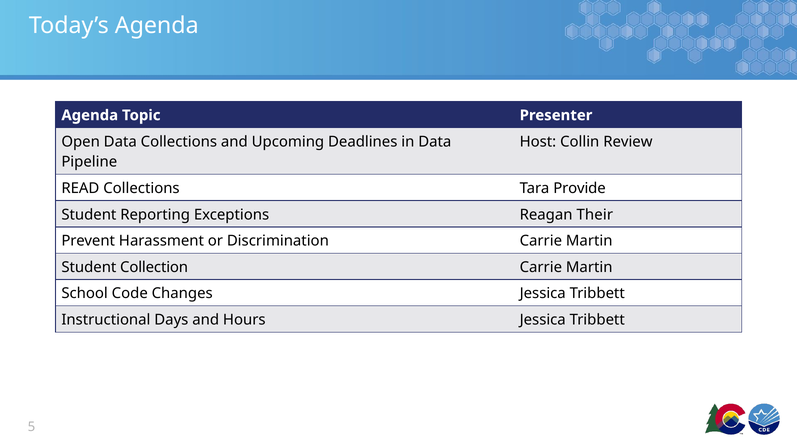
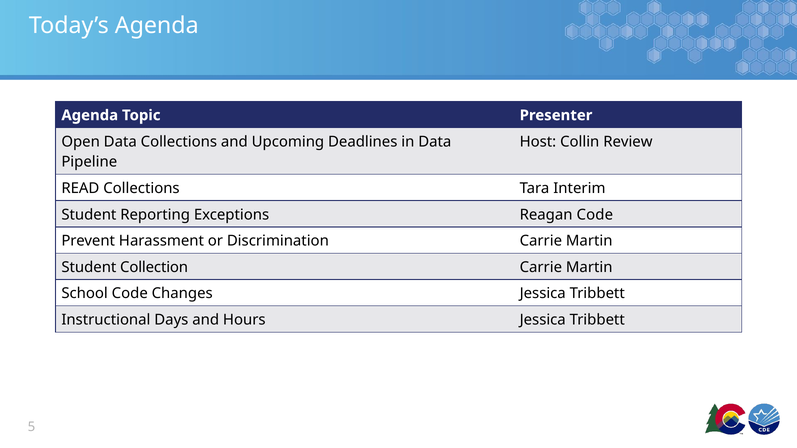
Provide: Provide -> Interim
Reagan Their: Their -> Code
